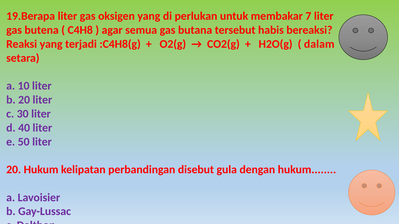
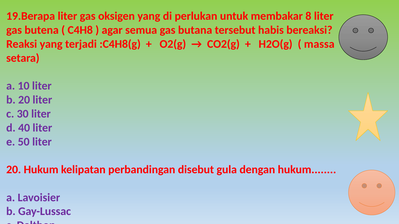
7: 7 -> 8
dalam: dalam -> massa
